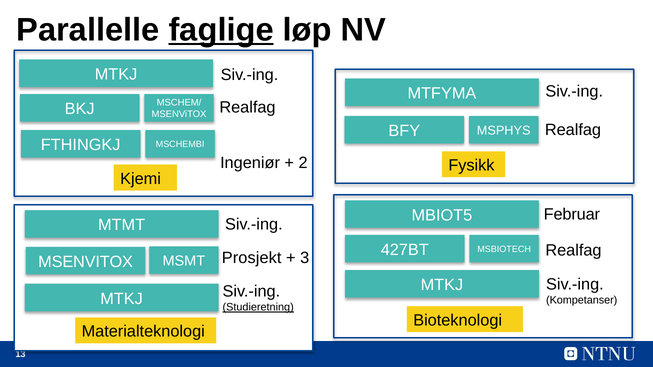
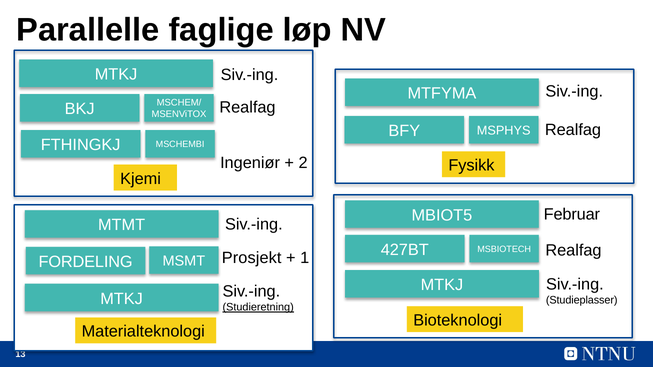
faglige underline: present -> none
3: 3 -> 1
MSENVITOX at (86, 262): MSENVITOX -> FORDELING
Kompetanser: Kompetanser -> Studieplasser
